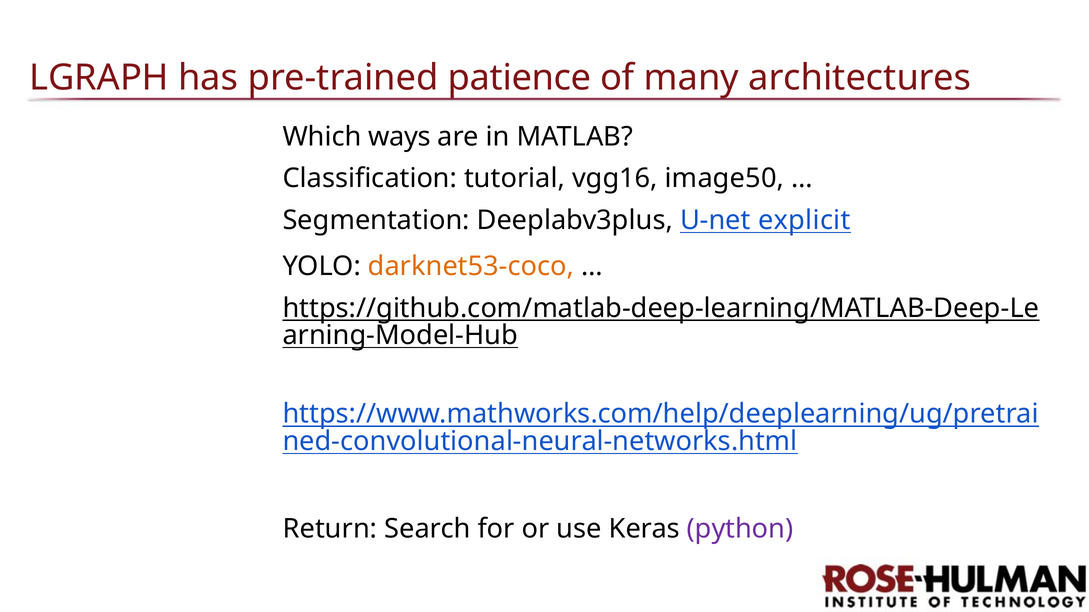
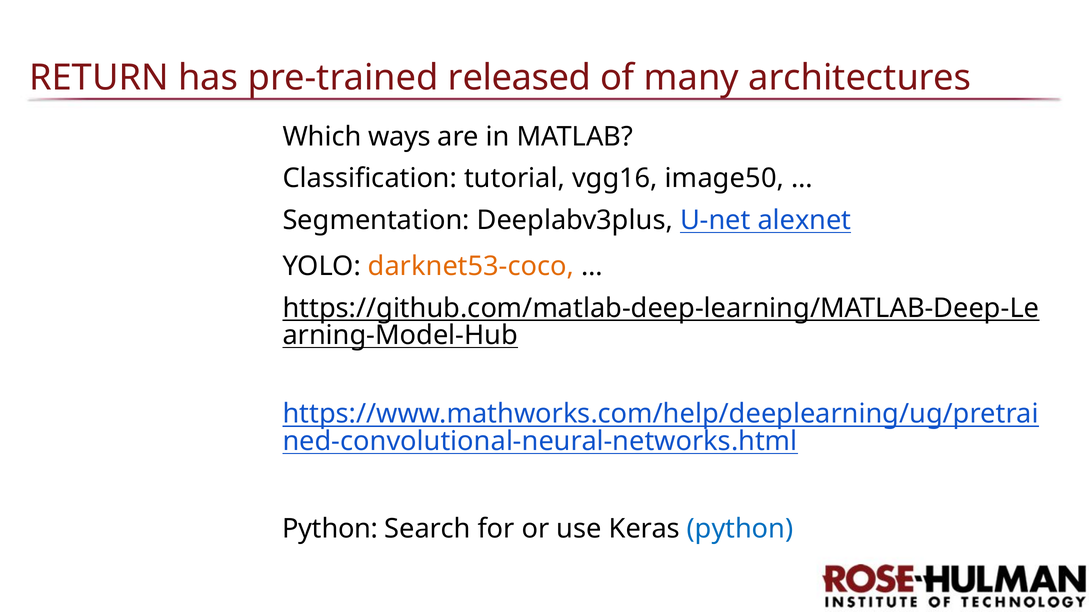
LGRAPH: LGRAPH -> RETURN
patience: patience -> released
explicit: explicit -> alexnet
Return at (330, 529): Return -> Python
python at (740, 529) colour: purple -> blue
